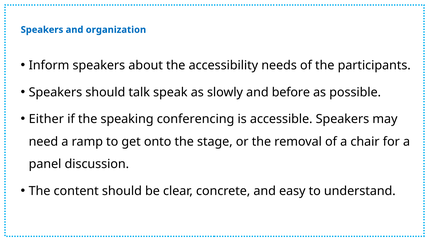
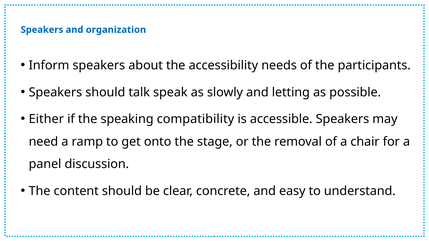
before: before -> letting
conferencing: conferencing -> compatibility
